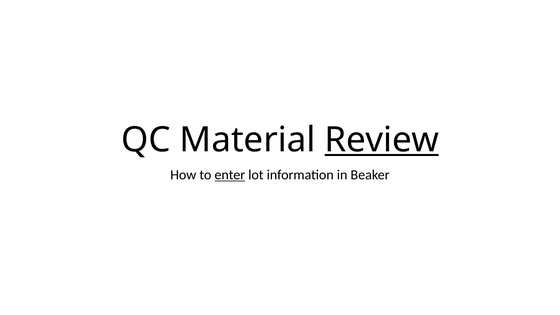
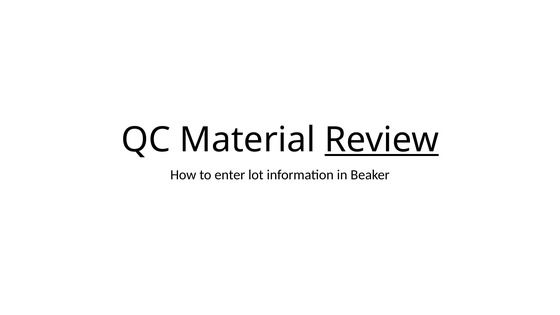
enter underline: present -> none
